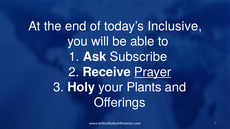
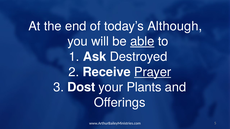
Inclusive: Inclusive -> Although
able underline: none -> present
Subscribe: Subscribe -> Destroyed
Holy: Holy -> Dost
